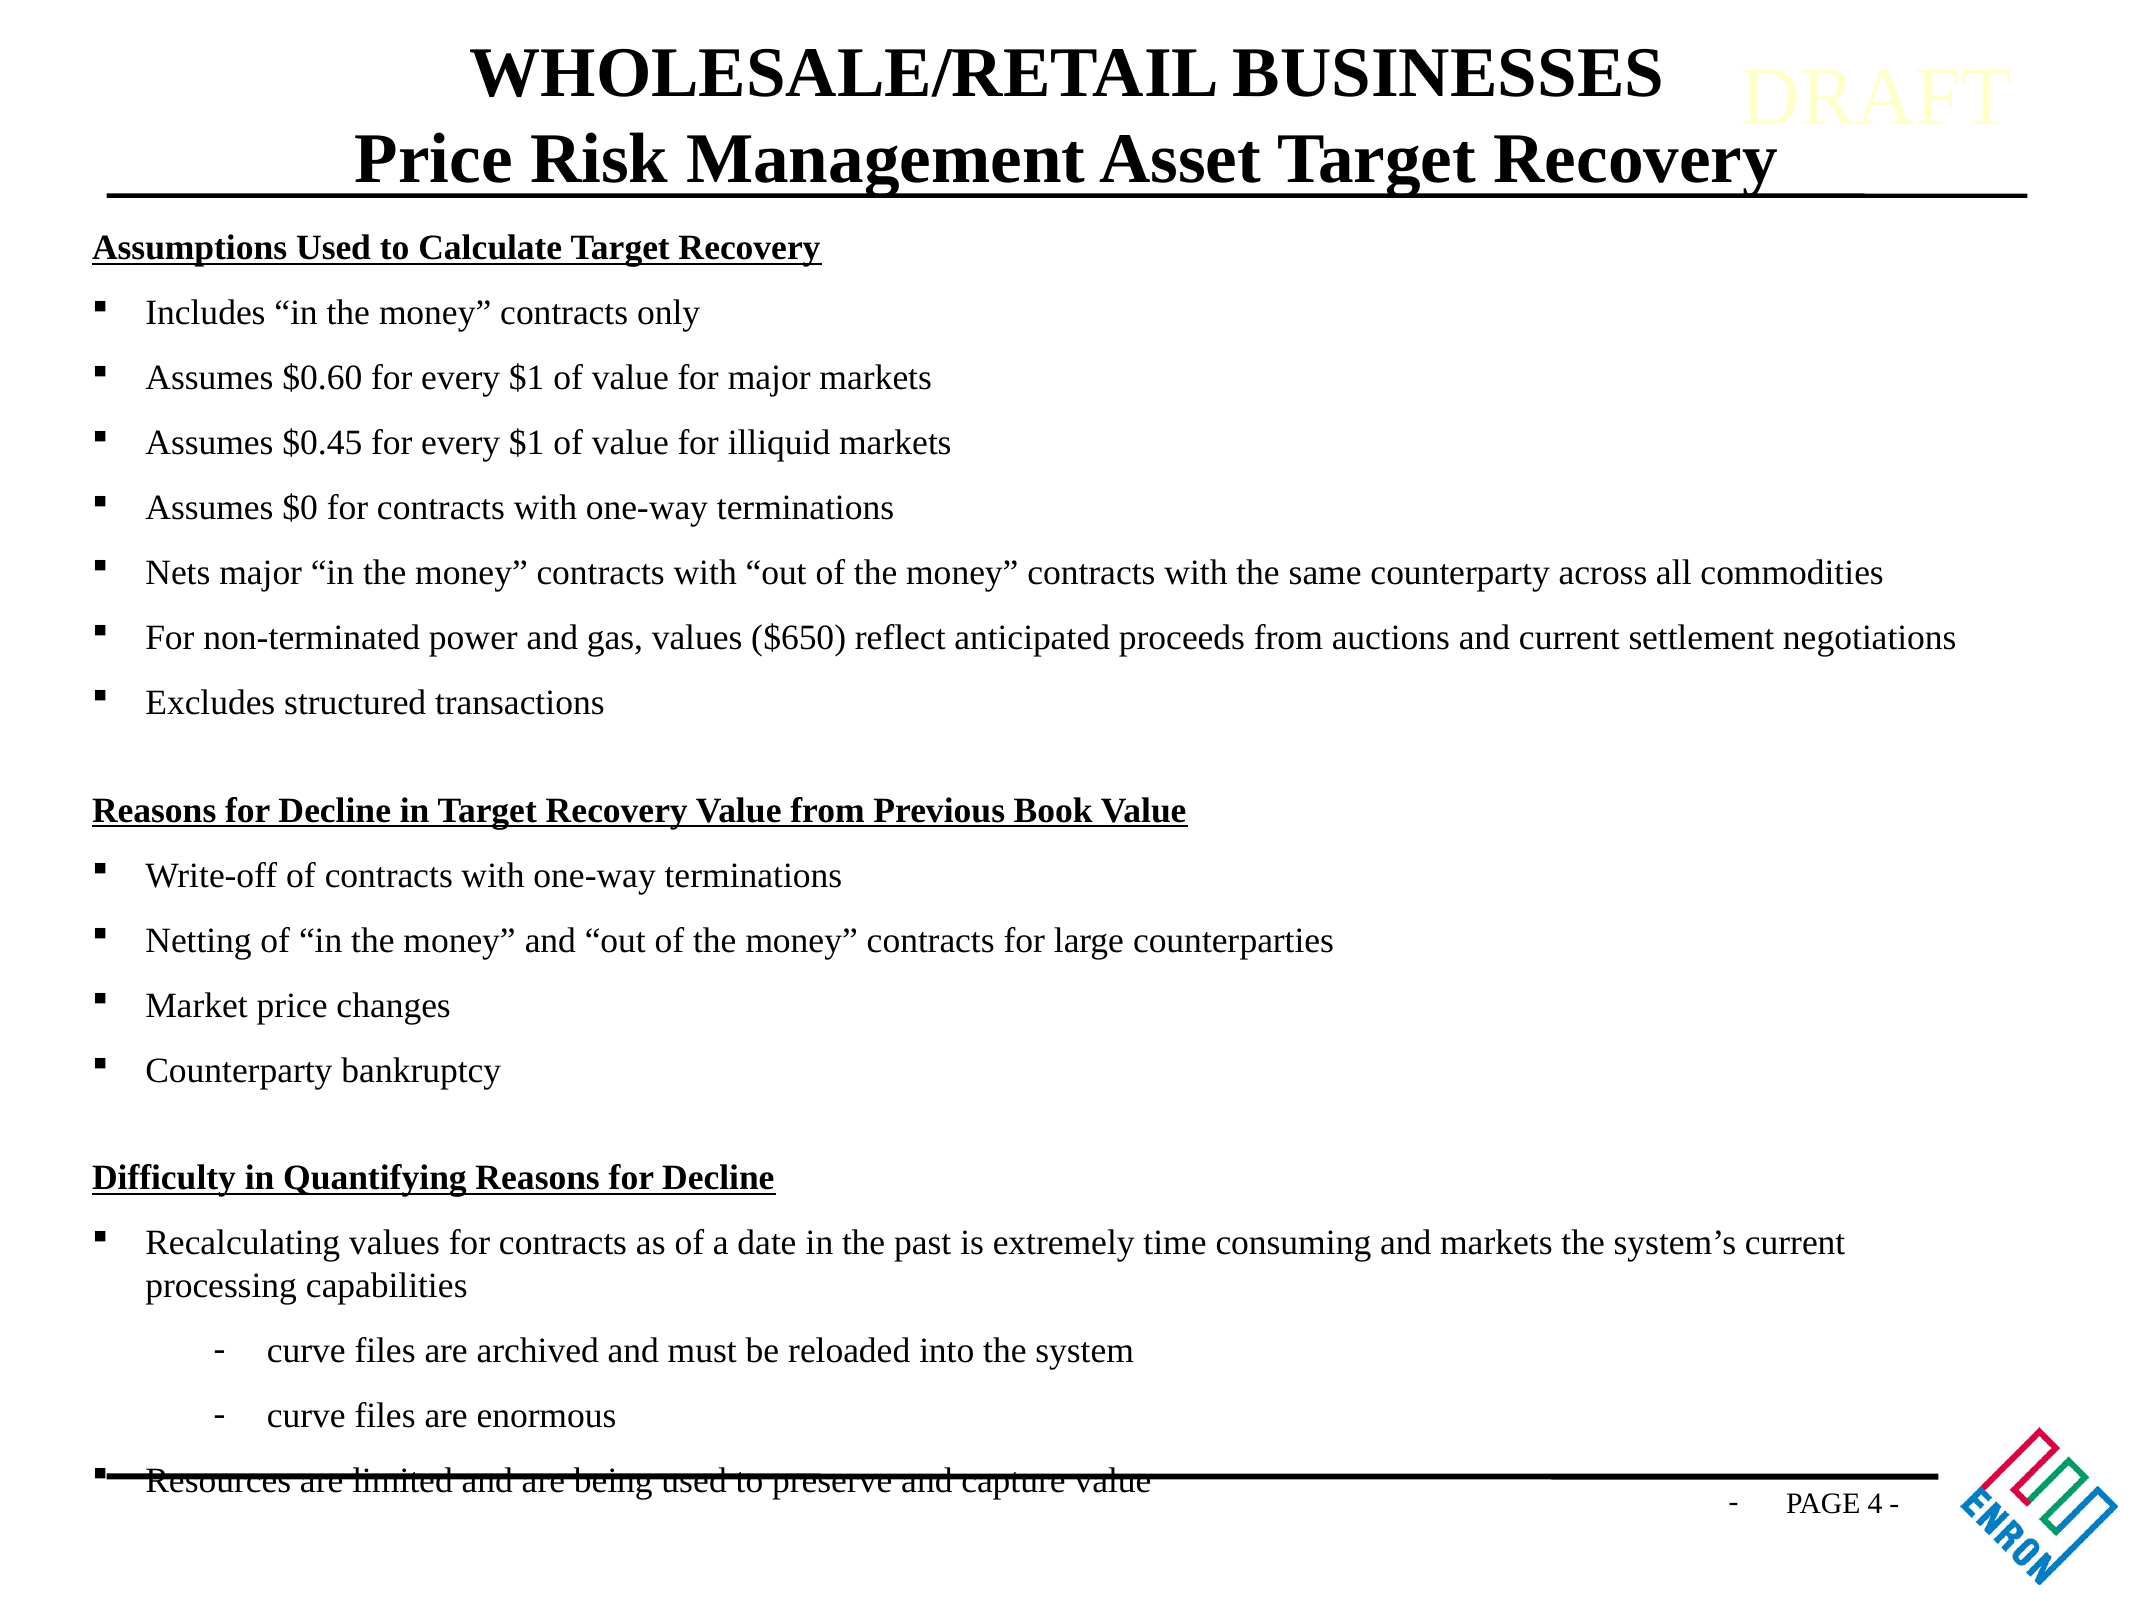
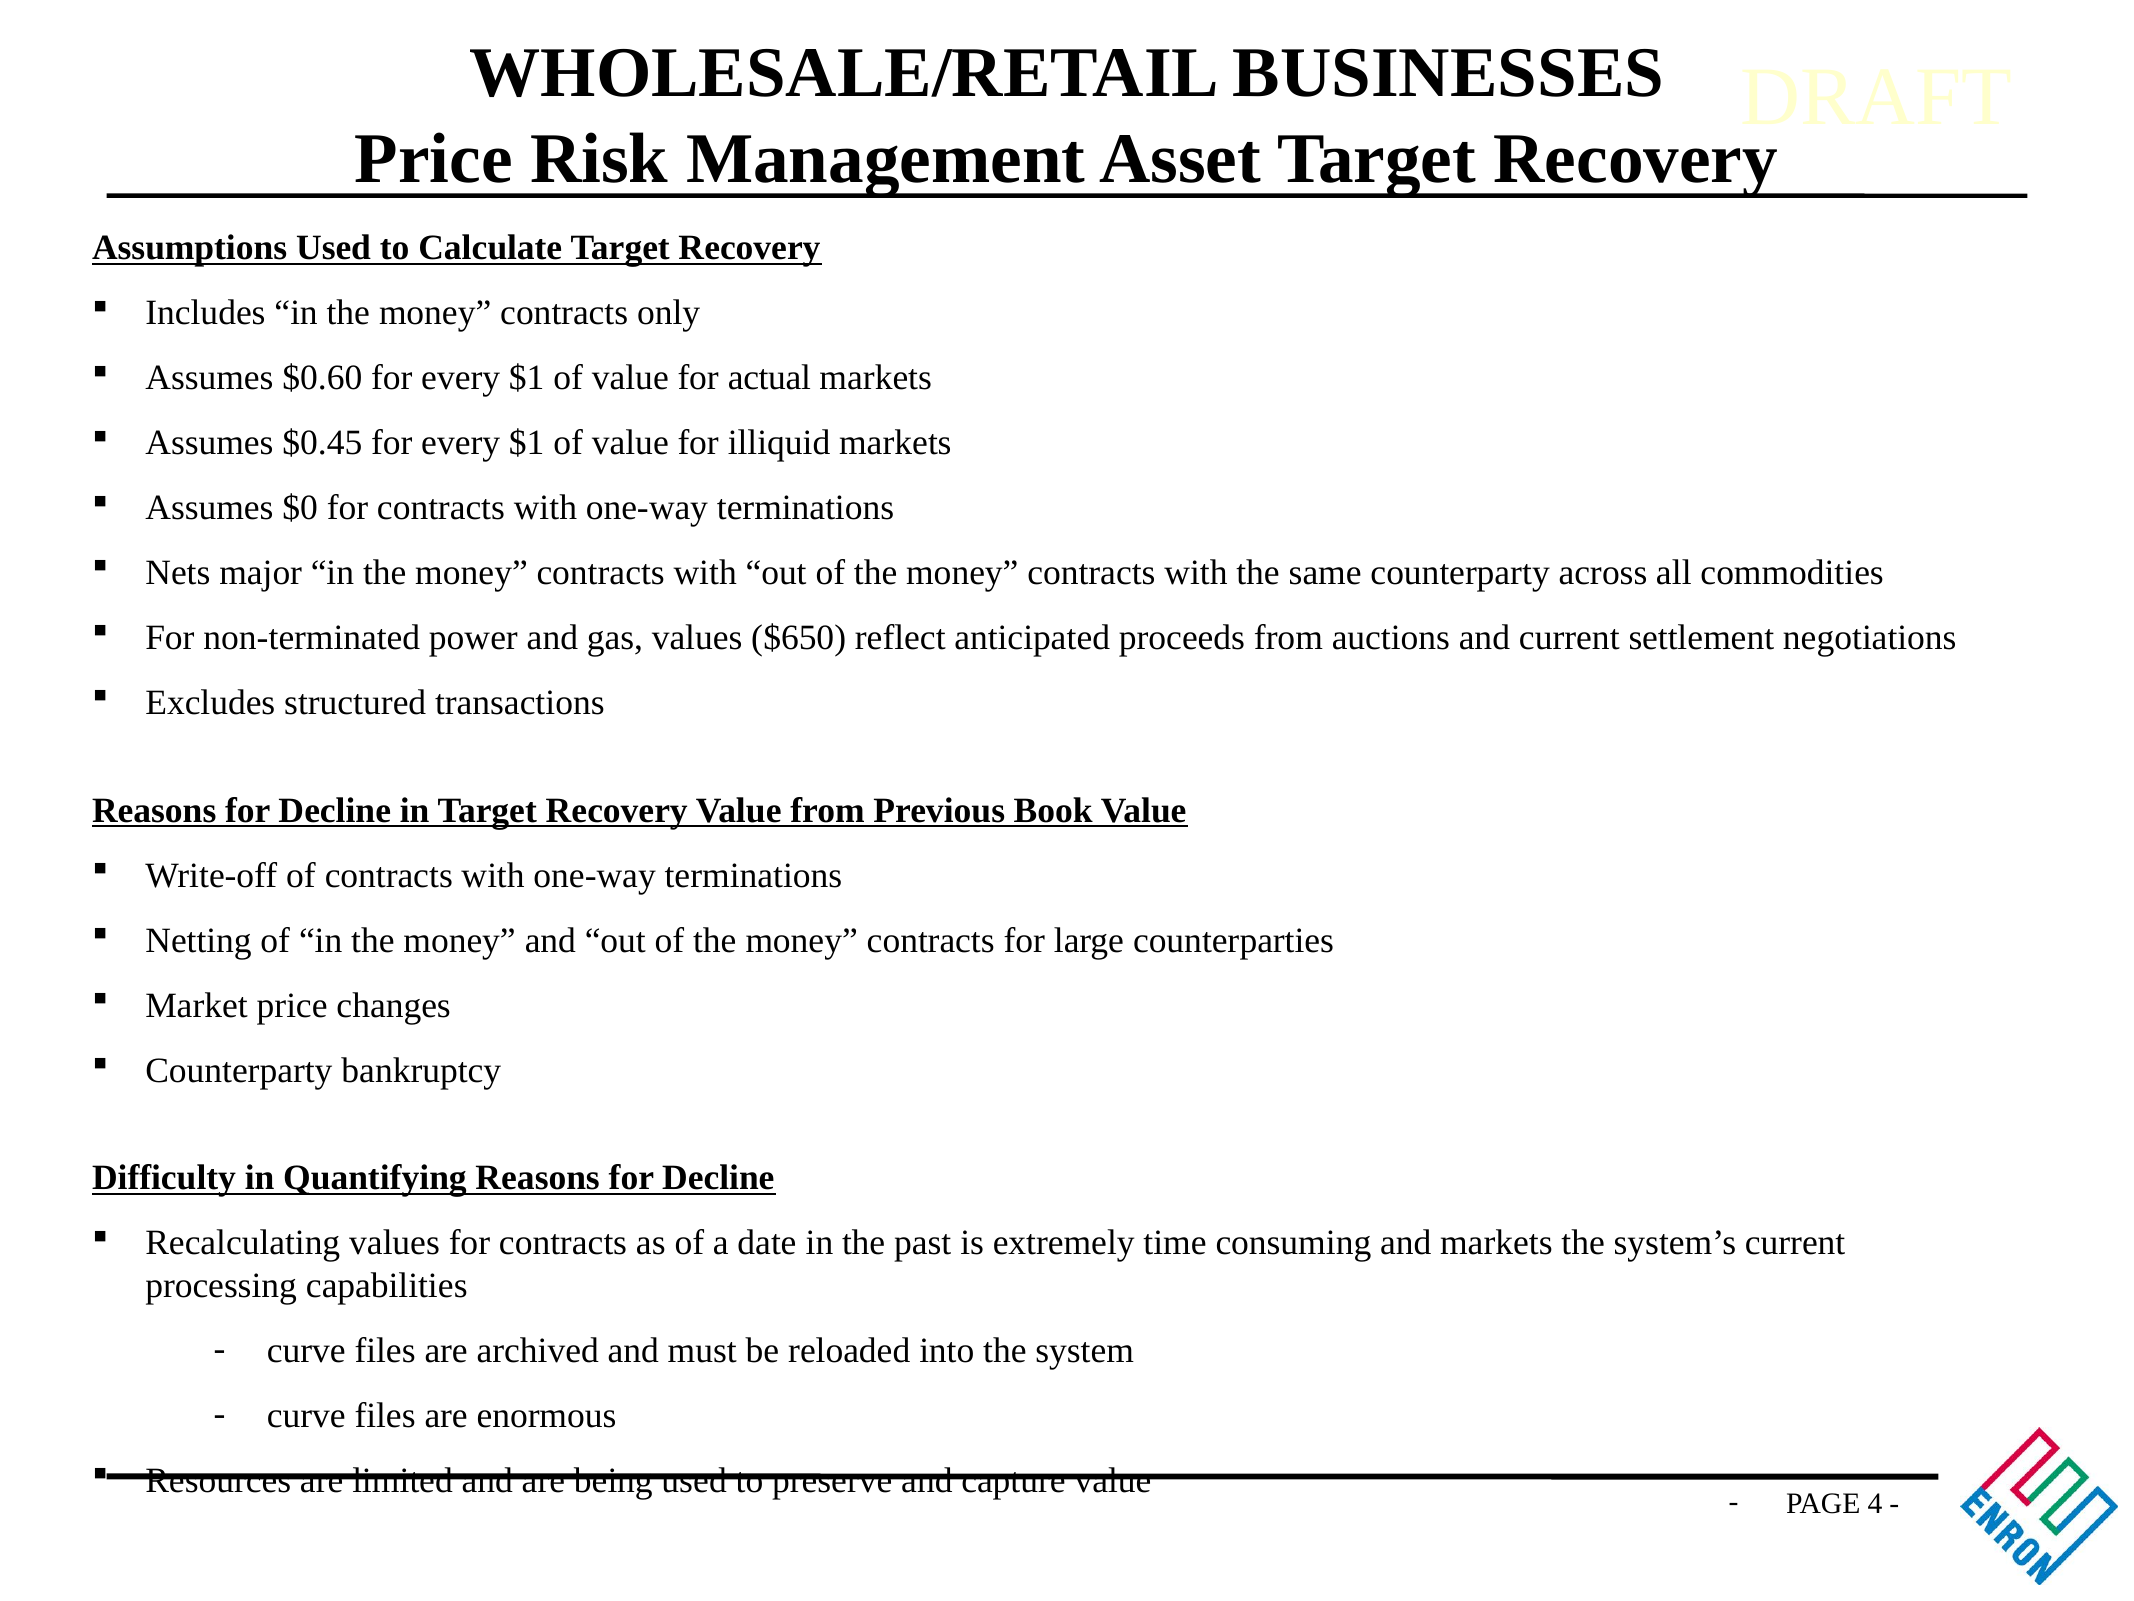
for major: major -> actual
